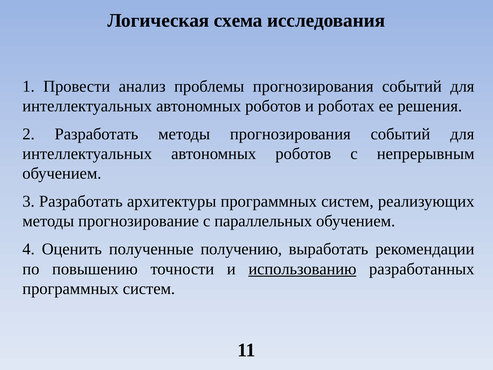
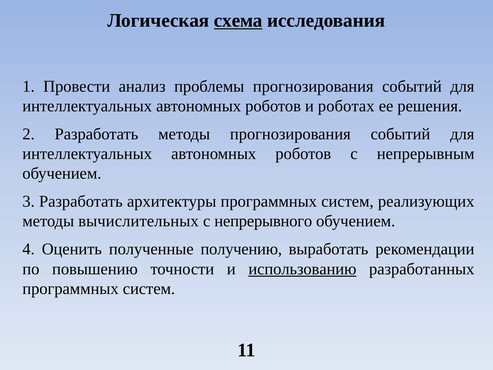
схема underline: none -> present
прогнозирование: прогнозирование -> вычислительных
параллельных: параллельных -> непрерывного
